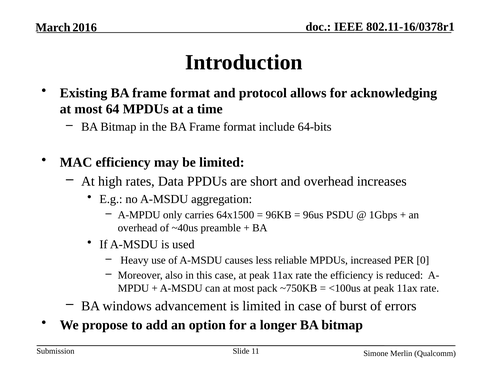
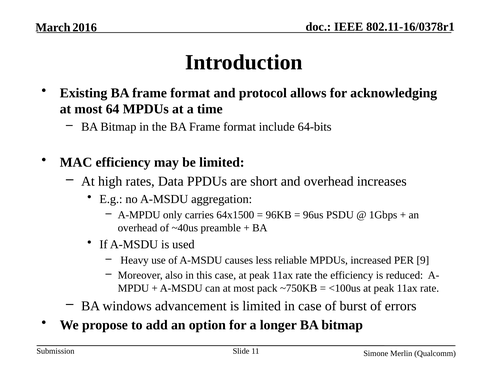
0: 0 -> 9
